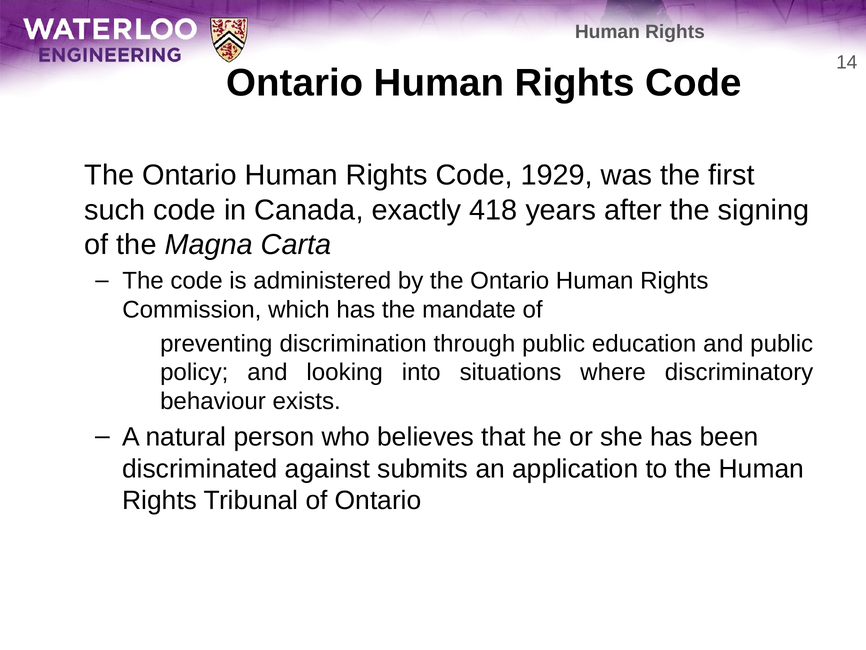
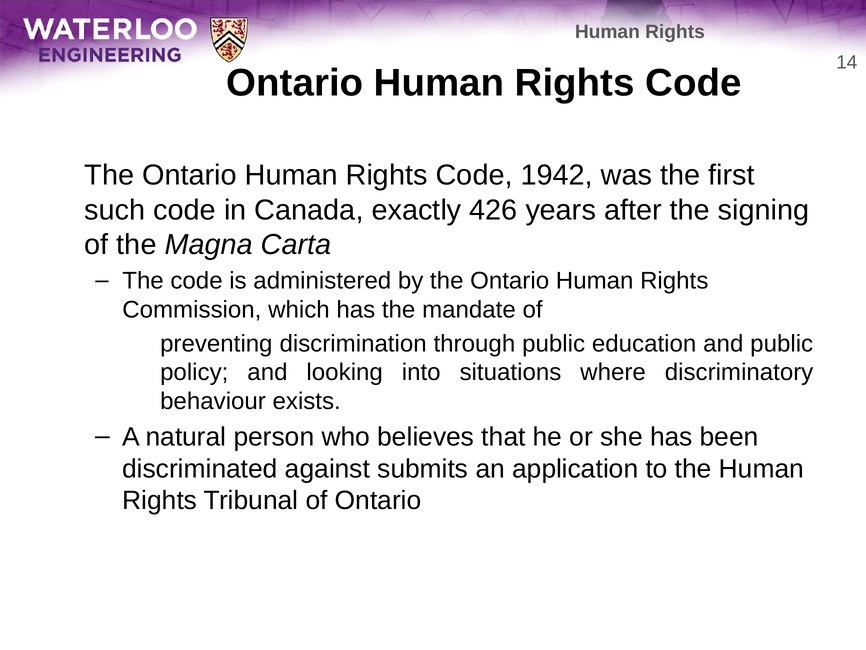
1929: 1929 -> 1942
418: 418 -> 426
